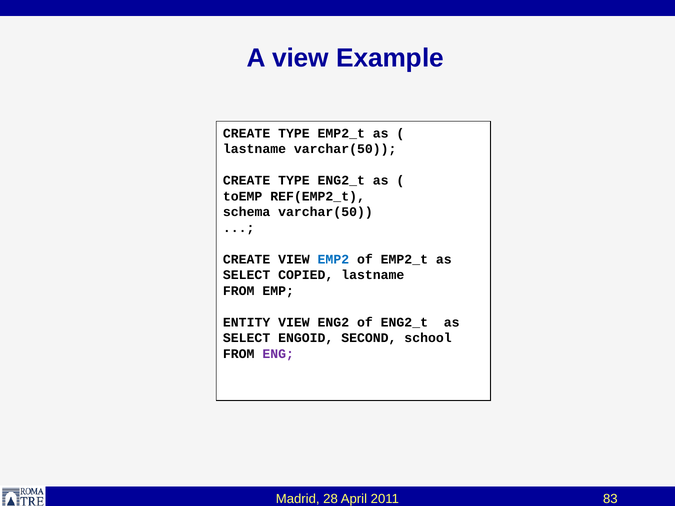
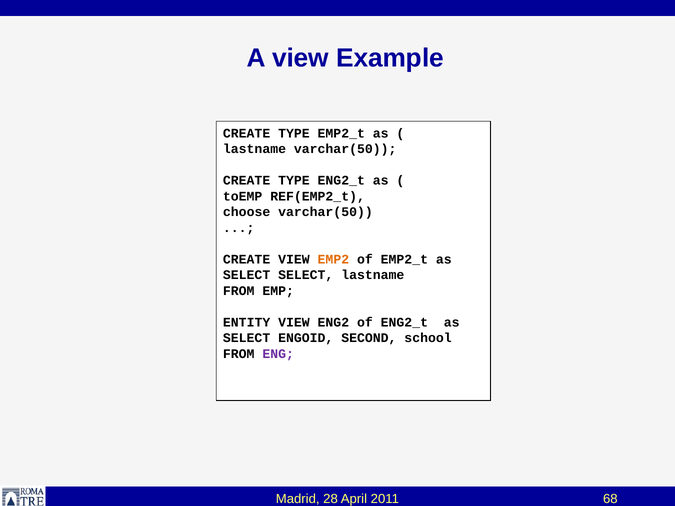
schema: schema -> choose
EMP2 colour: blue -> orange
SELECT COPIED: COPIED -> SELECT
83: 83 -> 68
